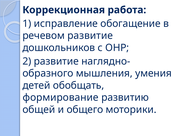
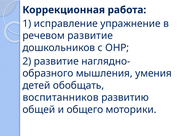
обогащение: обогащение -> упражнение
формирование: формирование -> воспитанников
